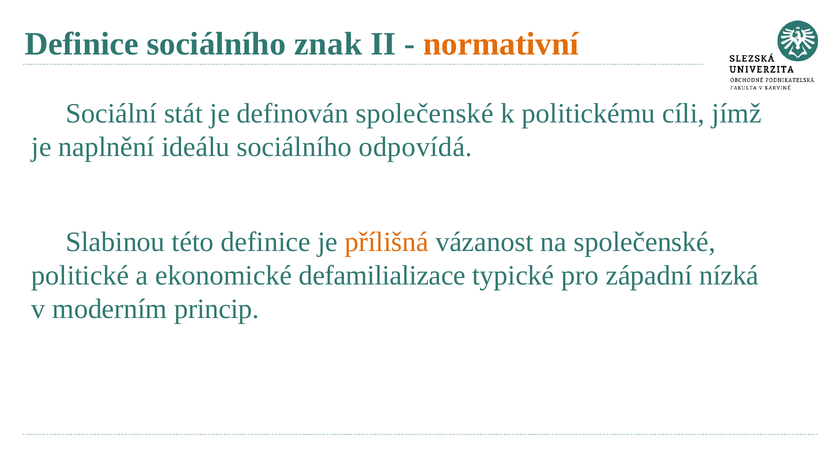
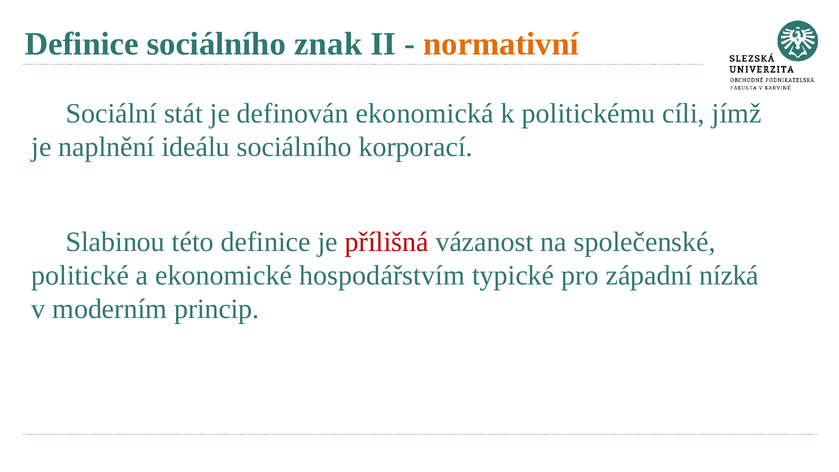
definován společenské: společenské -> ekonomická
odpovídá: odpovídá -> korporací
přílišná colour: orange -> red
defamilializace: defamilializace -> hospodářstvím
